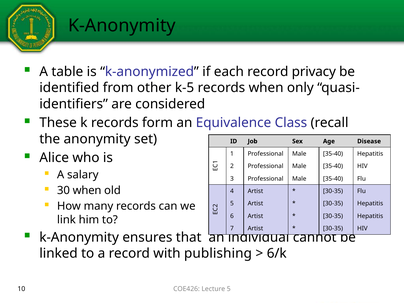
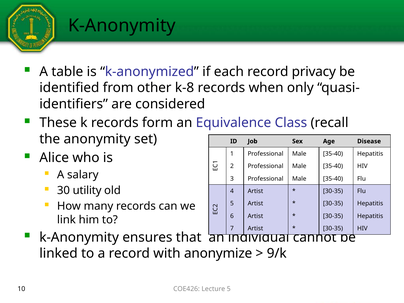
k-5: k-5 -> k-8
30 when: when -> utility
publishing: publishing -> anonymize
6/k: 6/k -> 9/k
